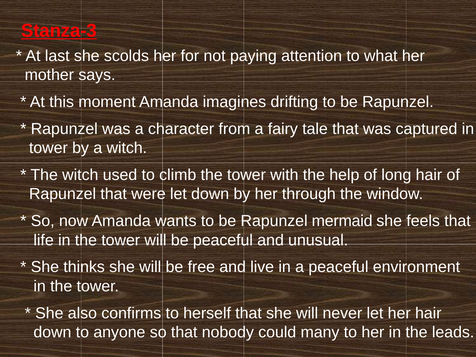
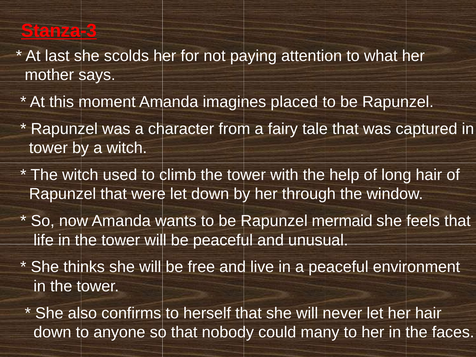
drifting: drifting -> placed
leads: leads -> faces
